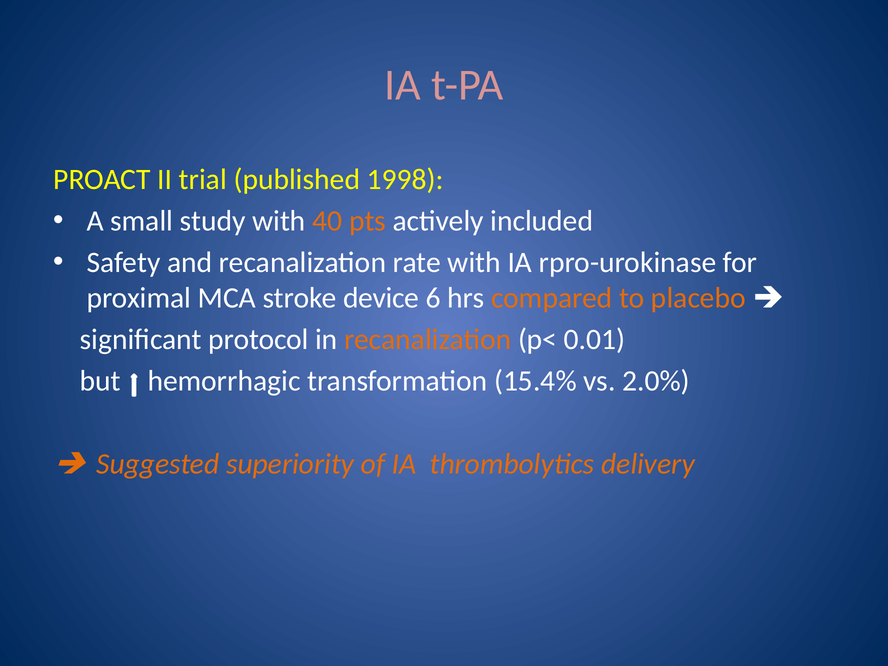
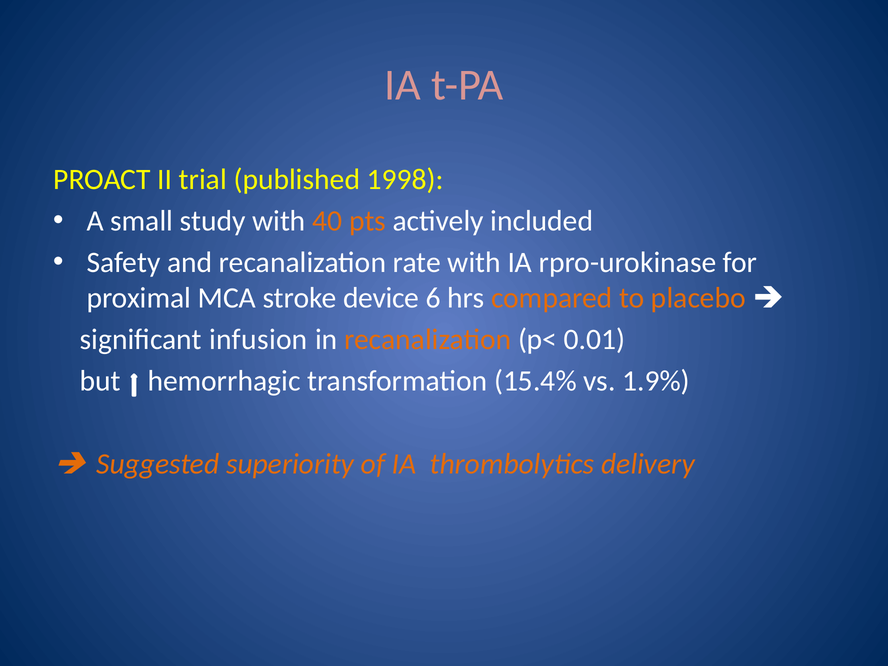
protocol: protocol -> infusion
2.0%: 2.0% -> 1.9%
